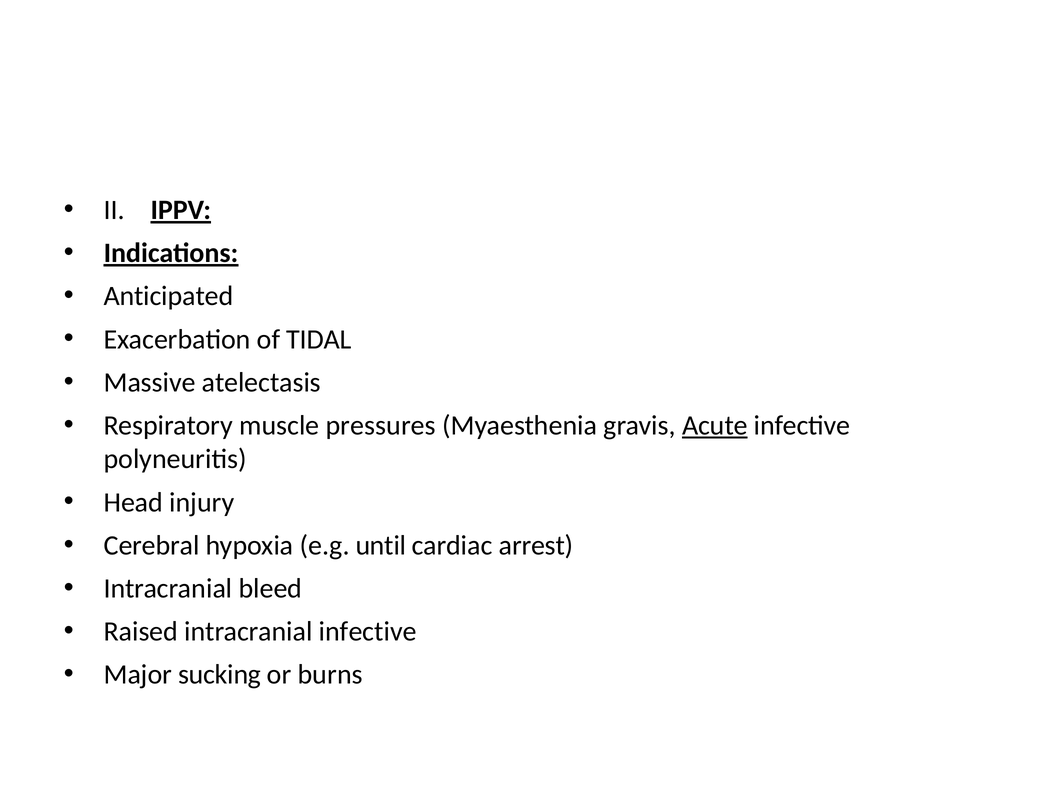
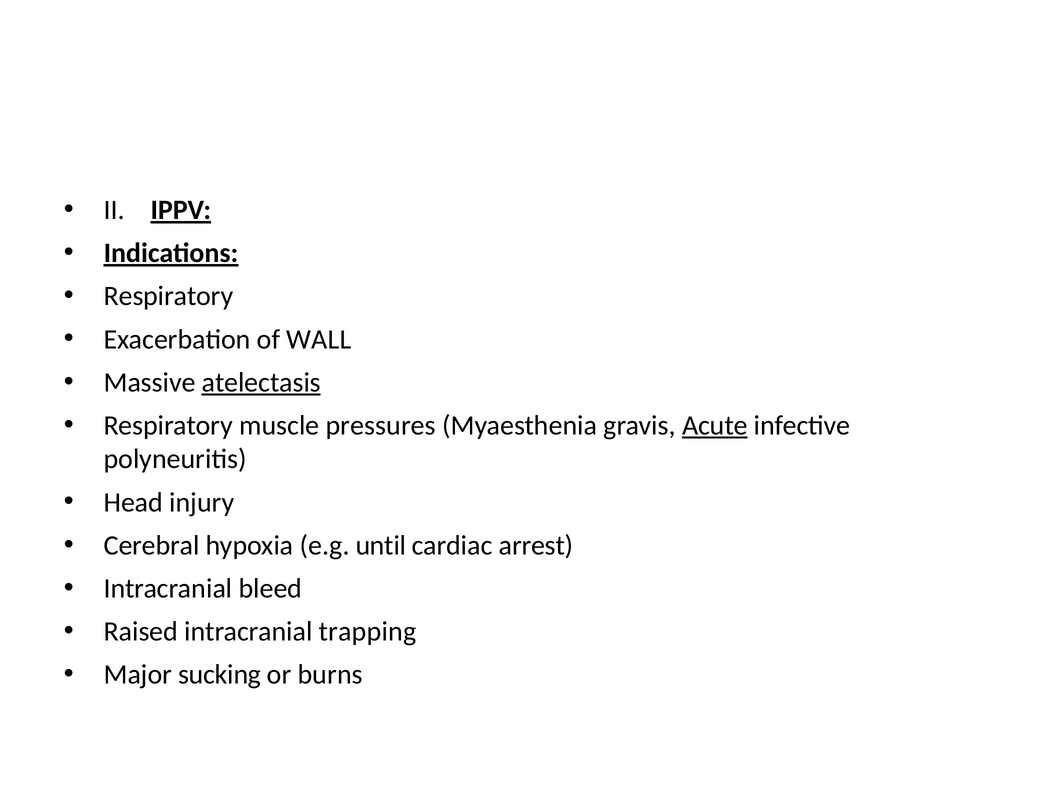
Anticipated at (168, 296): Anticipated -> Respiratory
TIDAL: TIDAL -> WALL
atelectasis underline: none -> present
intracranial infective: infective -> trapping
